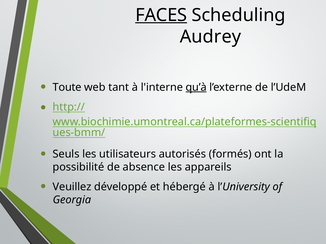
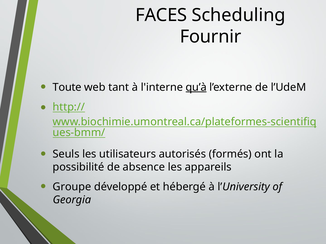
FACES underline: present -> none
Audrey: Audrey -> Fournir
Veuillez: Veuillez -> Groupe
